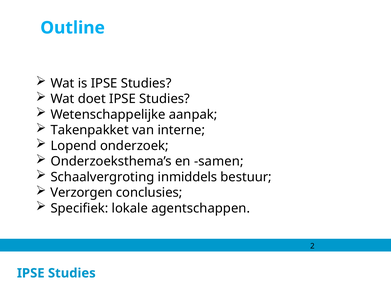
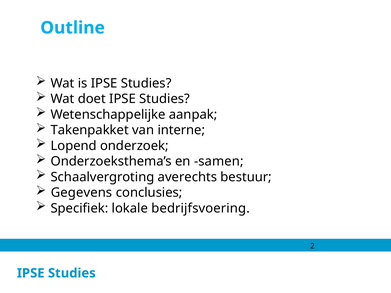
inmiddels: inmiddels -> averechts
Verzorgen: Verzorgen -> Gegevens
agentschappen: agentschappen -> bedrijfsvoering
